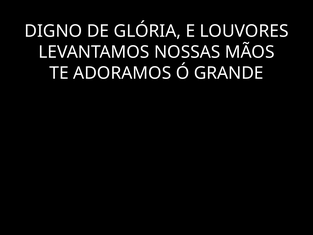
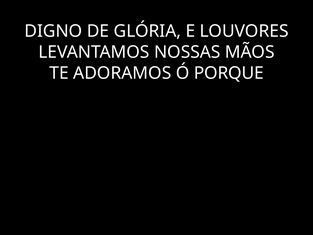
GRANDE: GRANDE -> PORQUE
